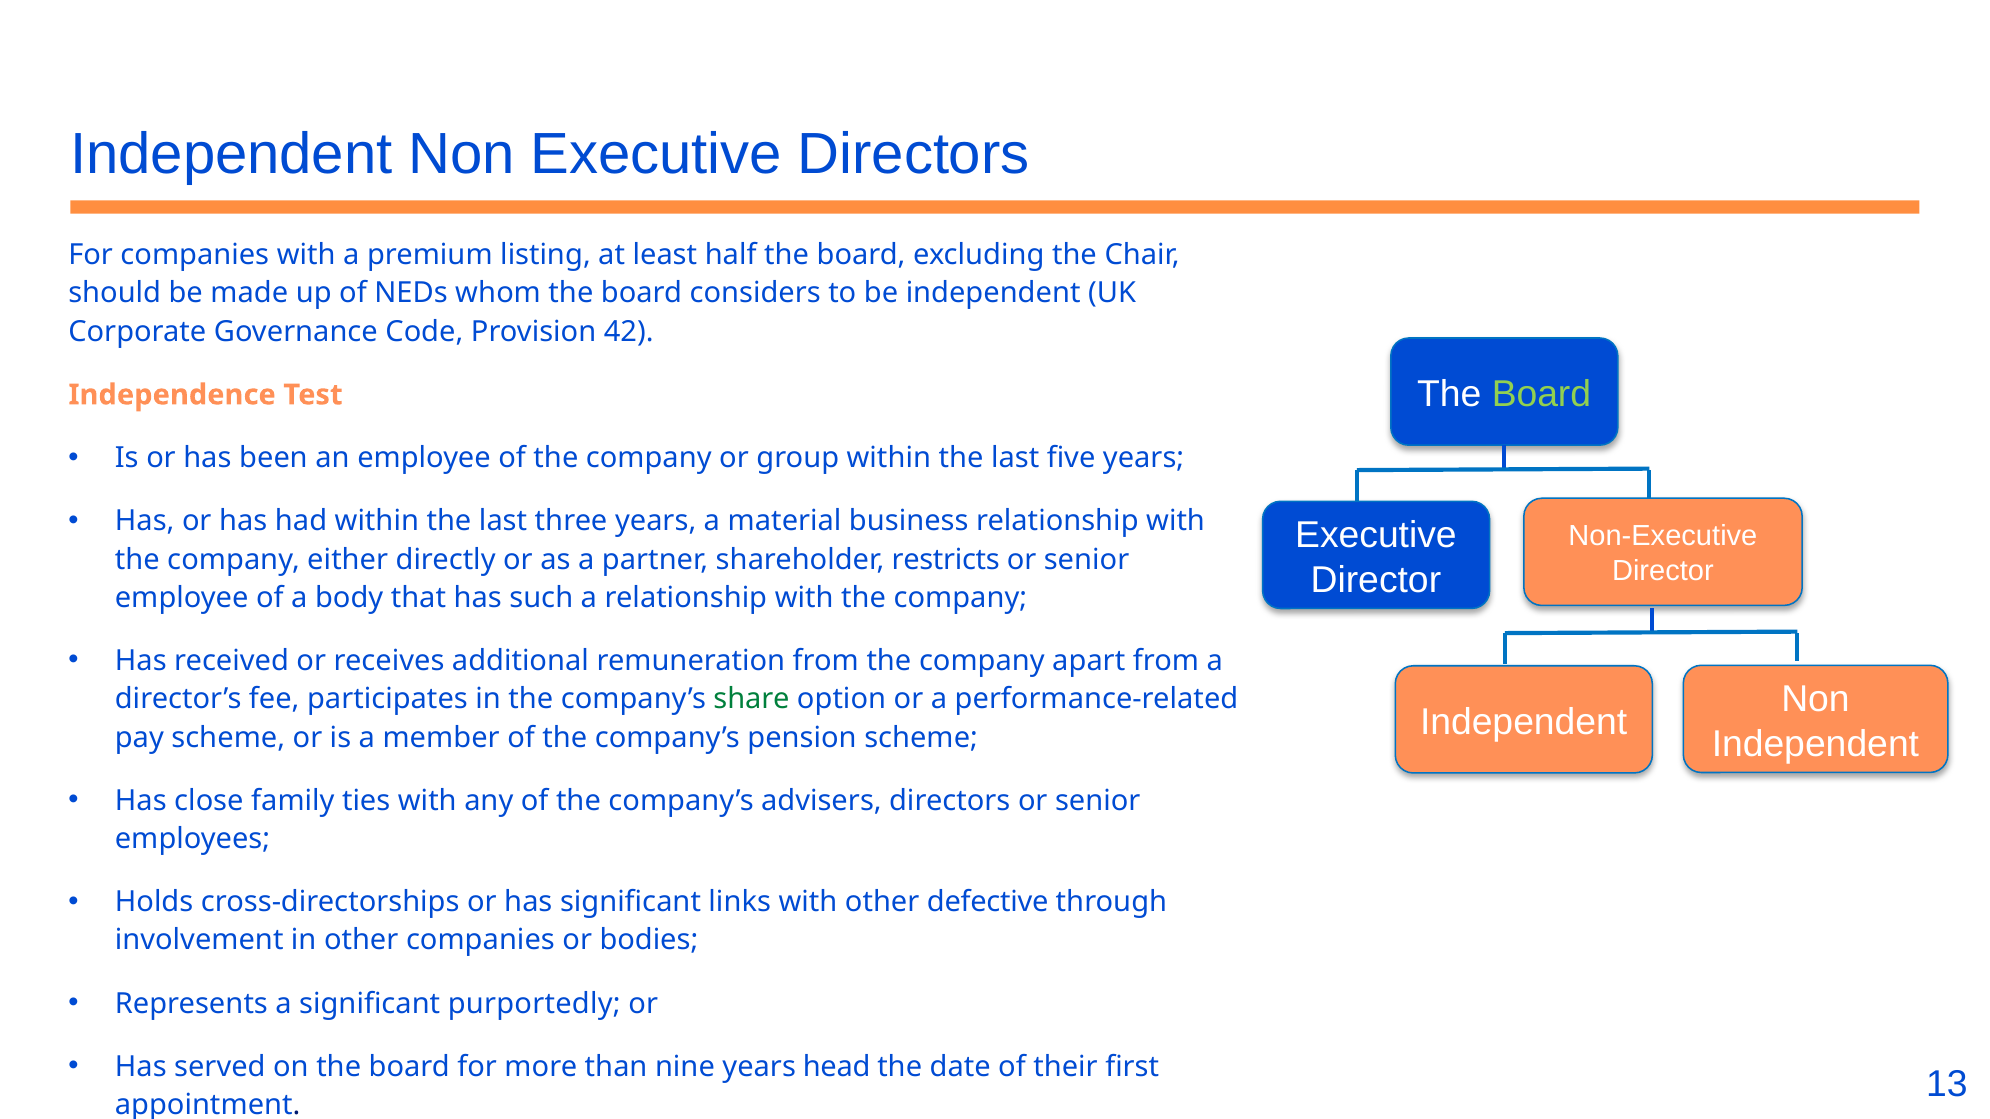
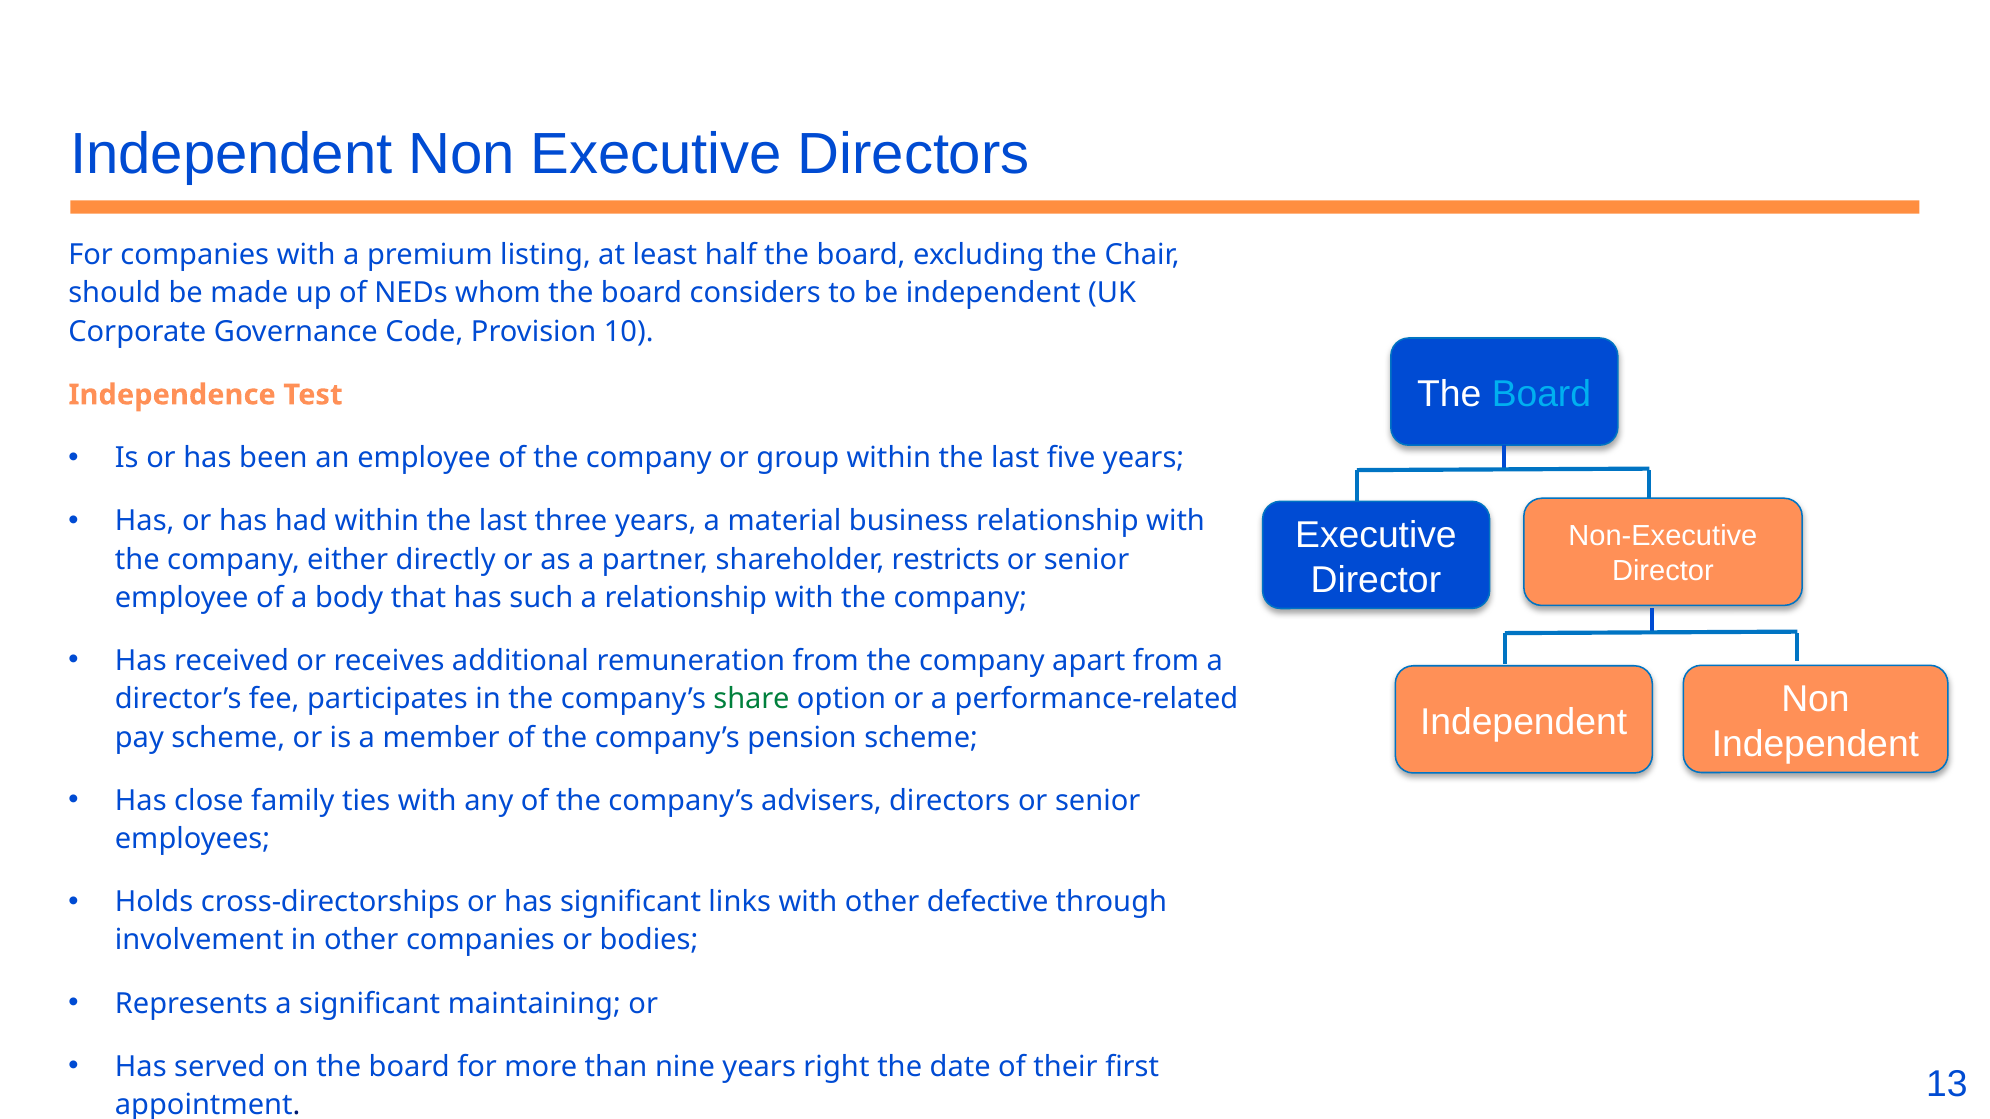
42: 42 -> 10
Board at (1541, 394) colour: light green -> light blue
purportedly: purportedly -> maintaining
head: head -> right
